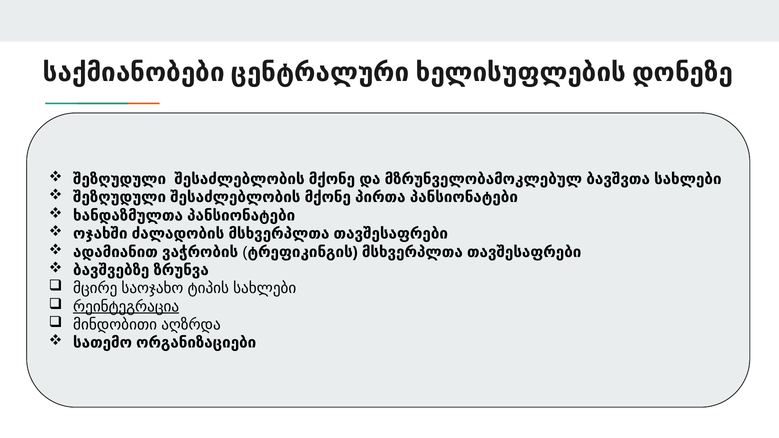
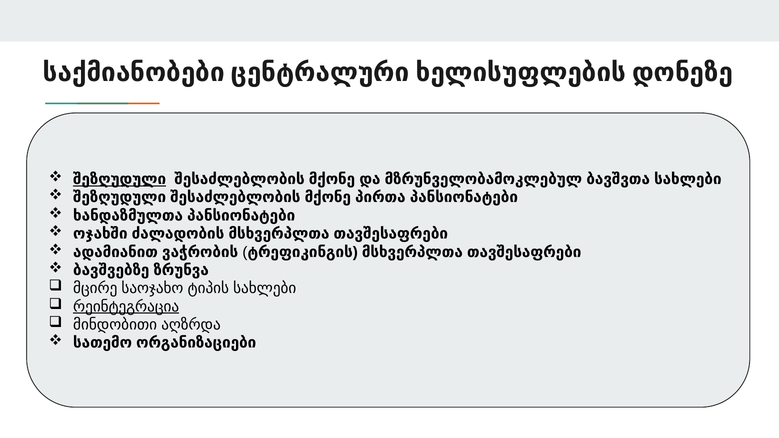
შეზღუდული at (120, 179) underline: none -> present
